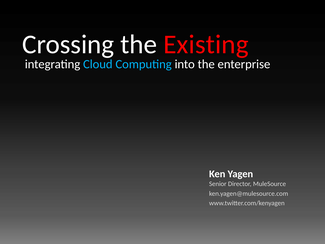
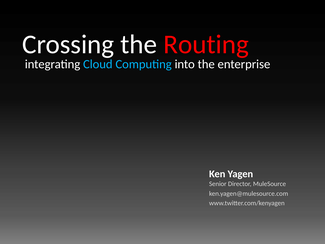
Existing: Existing -> Routing
